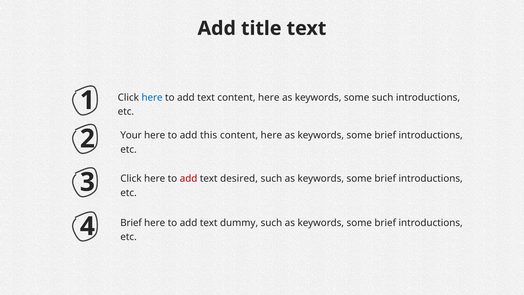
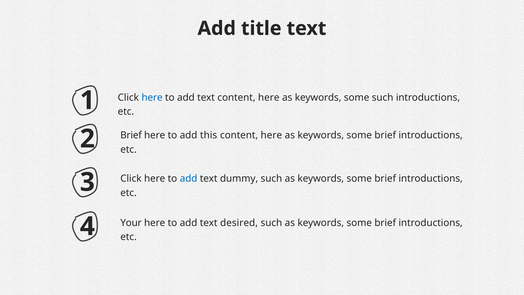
Your at (131, 135): Your -> Brief
add at (189, 178) colour: red -> blue
desired: desired -> dummy
Brief at (131, 223): Brief -> Your
dummy: dummy -> desired
